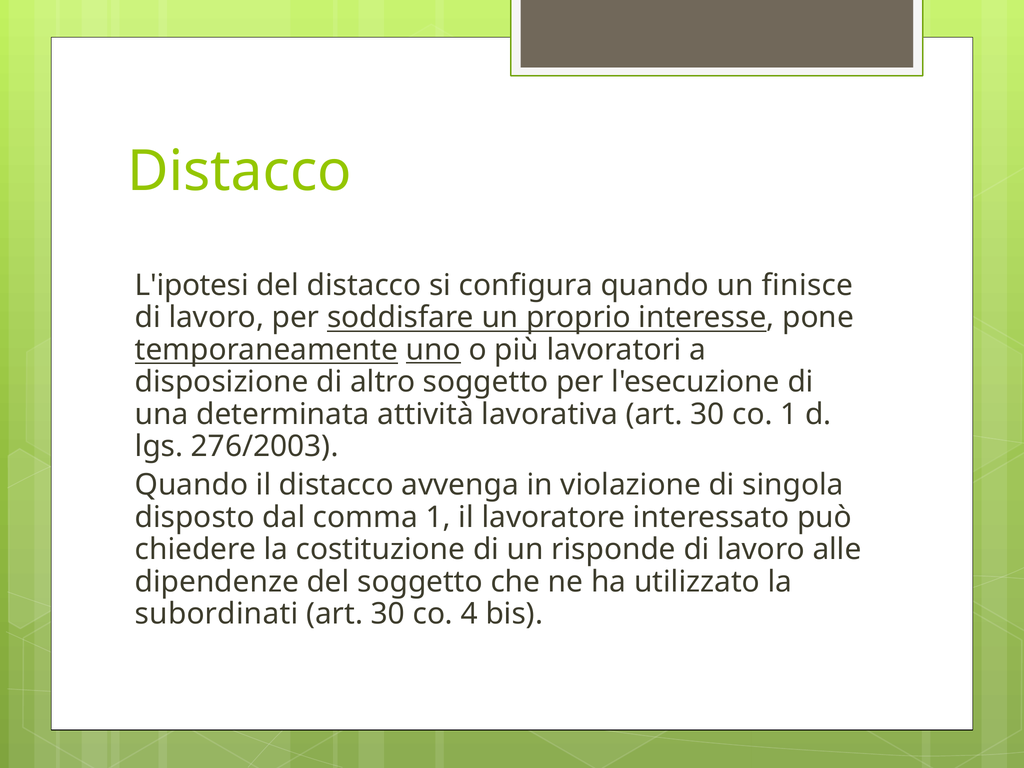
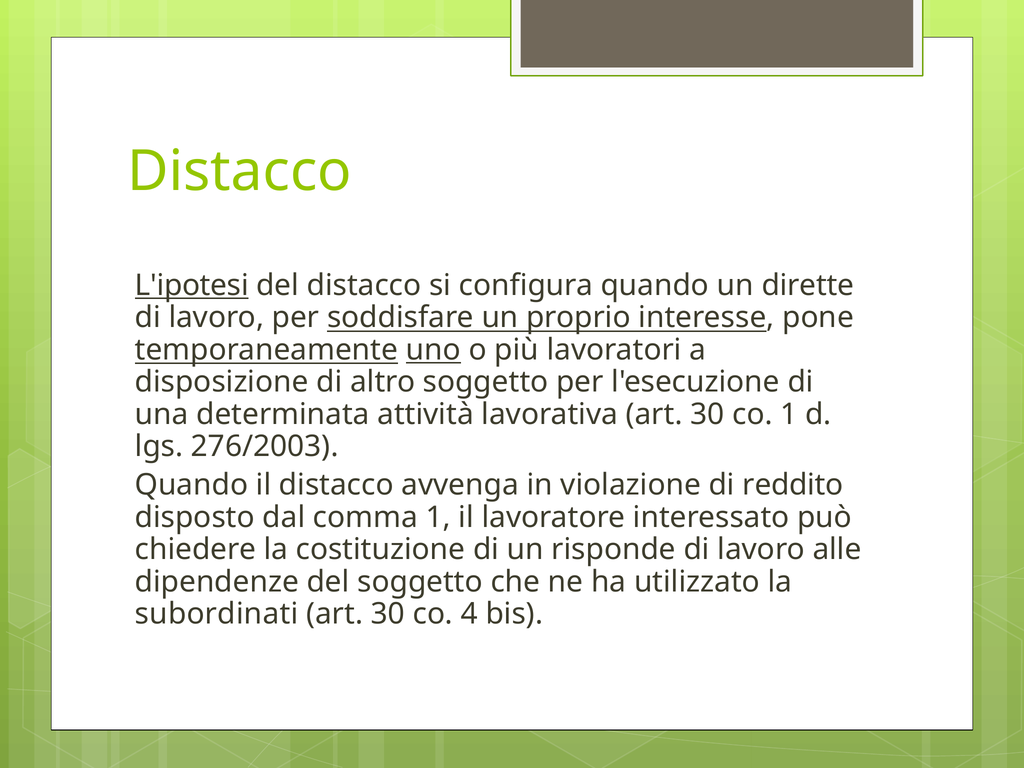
L'ipotesi underline: none -> present
finisce: finisce -> dirette
singola: singola -> reddito
